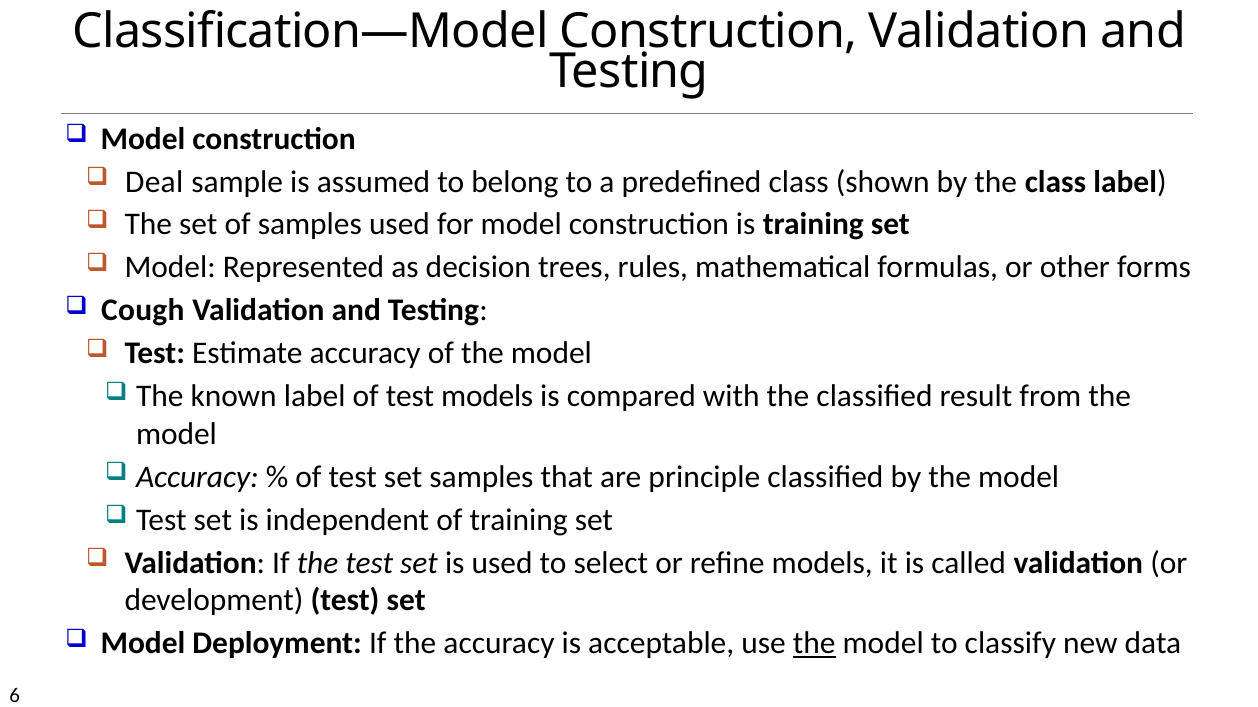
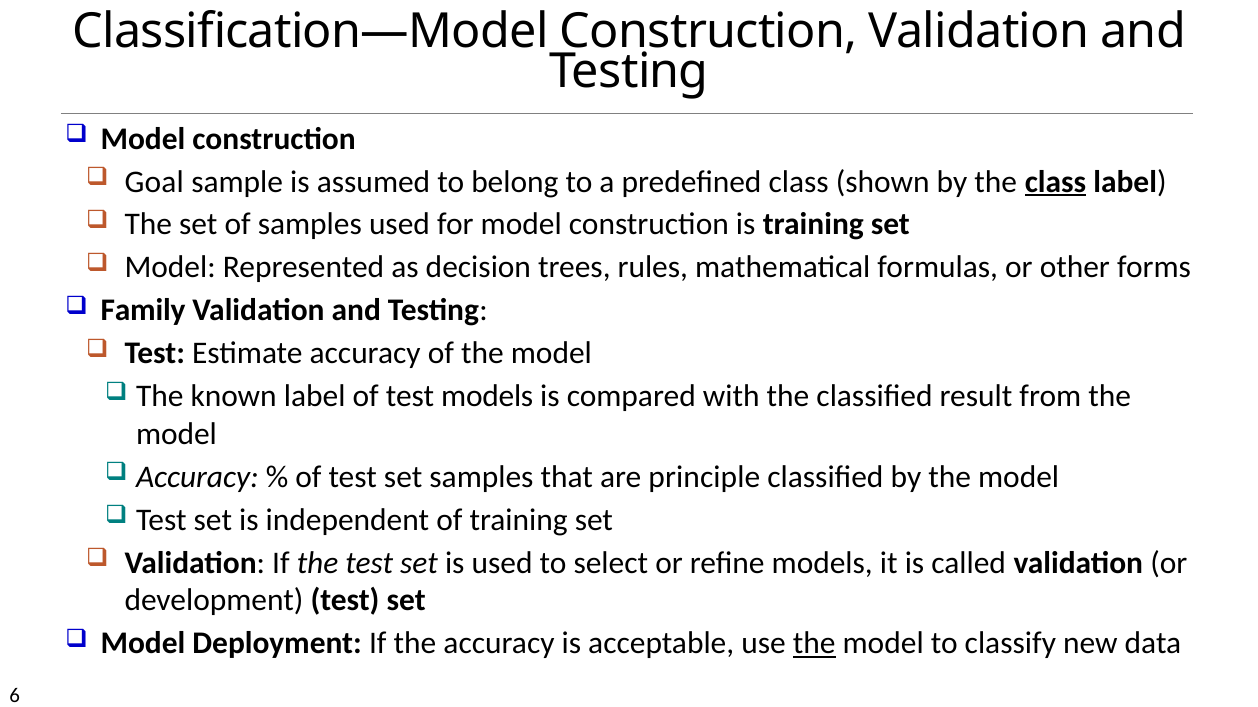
Deal: Deal -> Goal
class at (1056, 182) underline: none -> present
Cough: Cough -> Family
